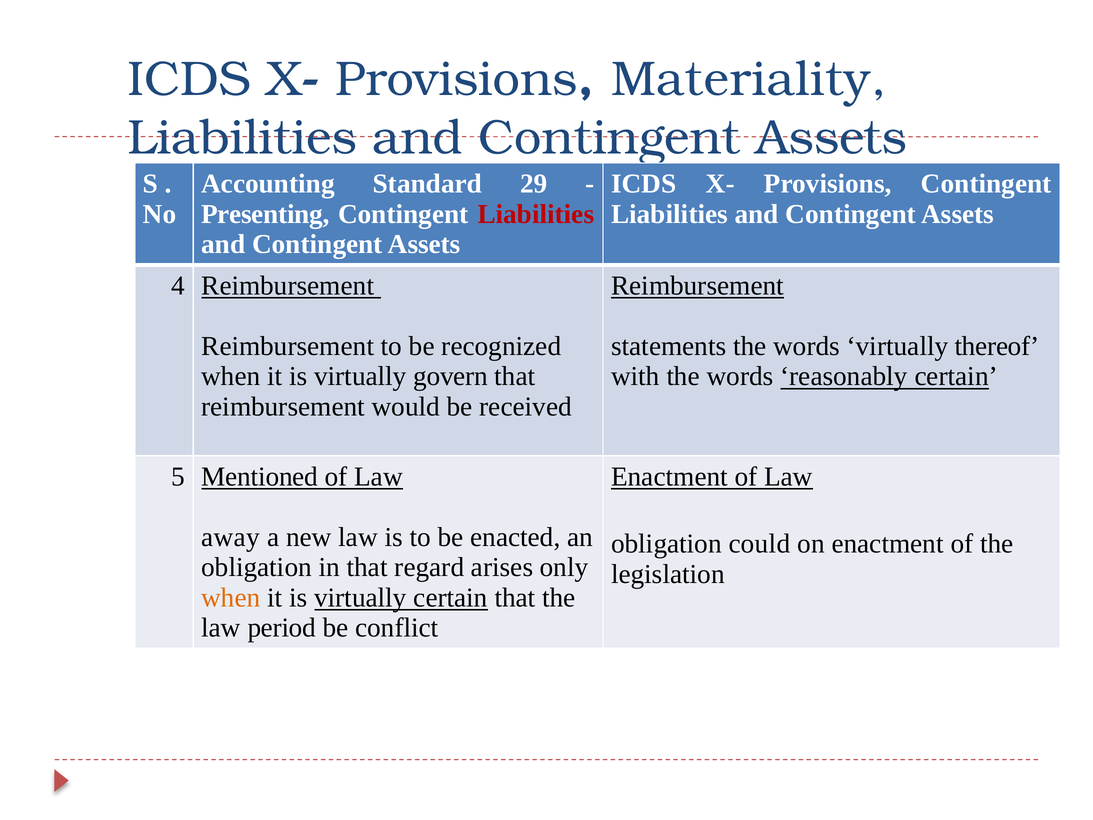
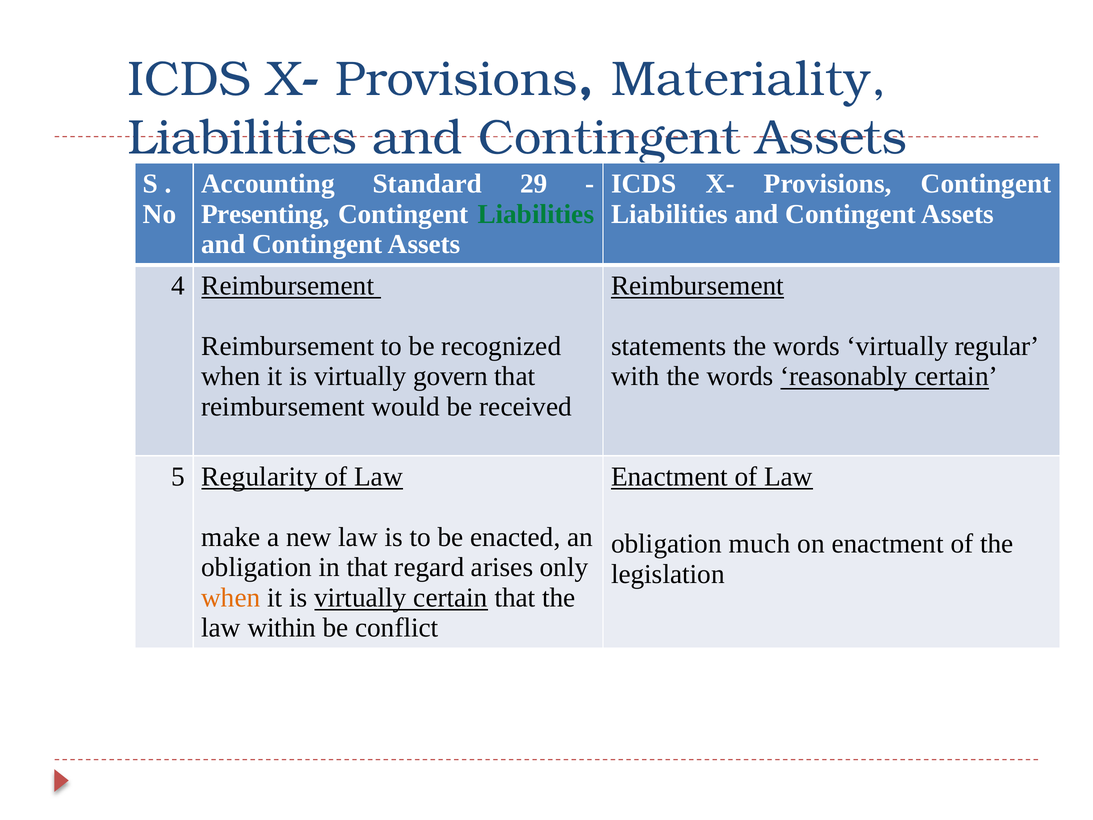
Liabilities at (536, 214) colour: red -> green
thereof: thereof -> regular
Mentioned: Mentioned -> Regularity
away: away -> make
could: could -> much
period: period -> within
